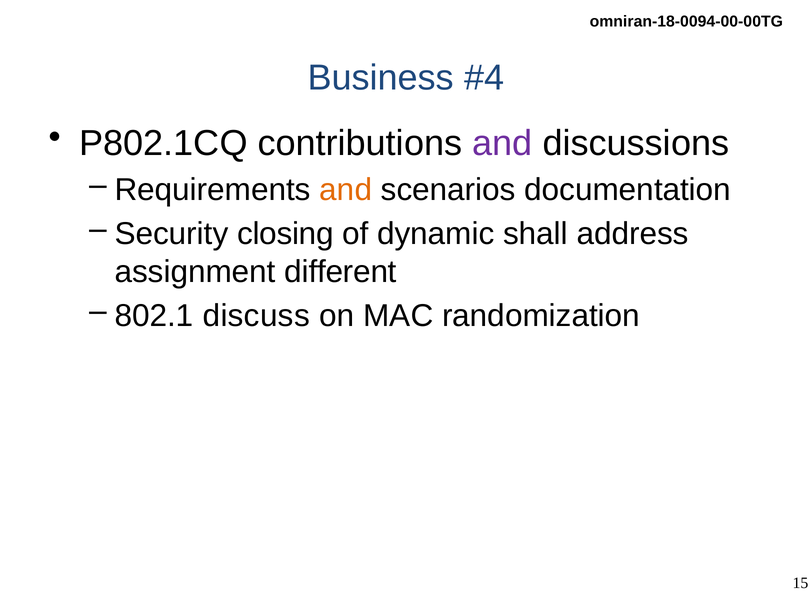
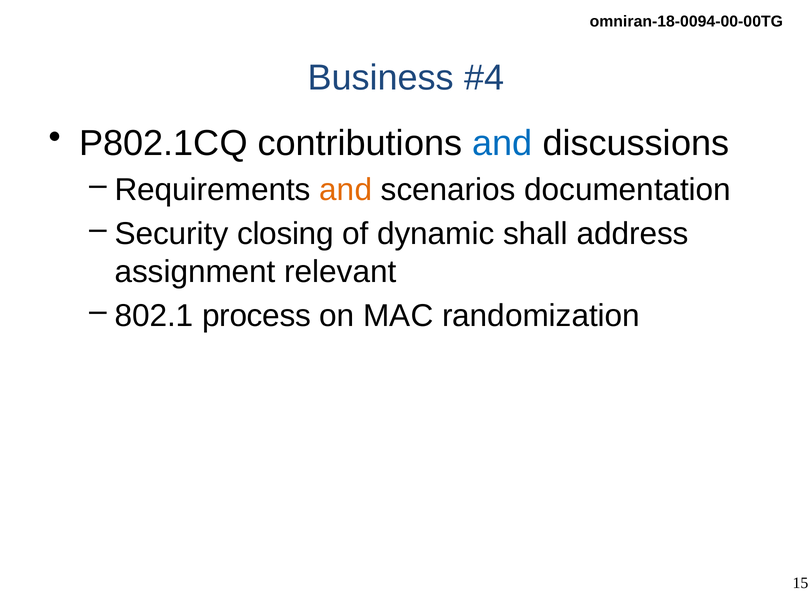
and at (502, 143) colour: purple -> blue
different: different -> relevant
discuss: discuss -> process
